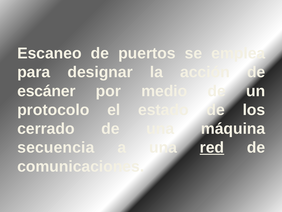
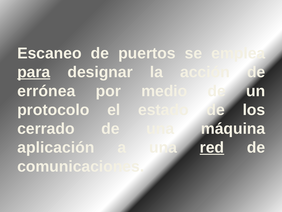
para underline: none -> present
escáner: escáner -> errónea
secuencia: secuencia -> aplicación
